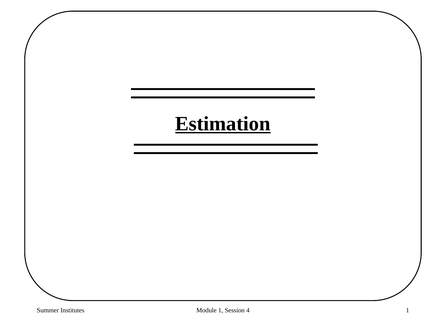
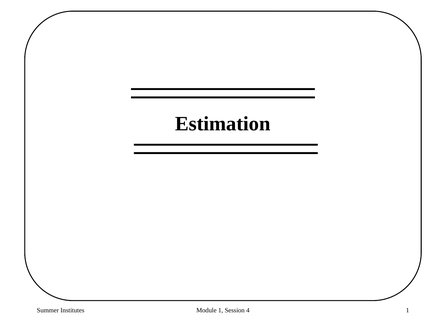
Estimation underline: present -> none
